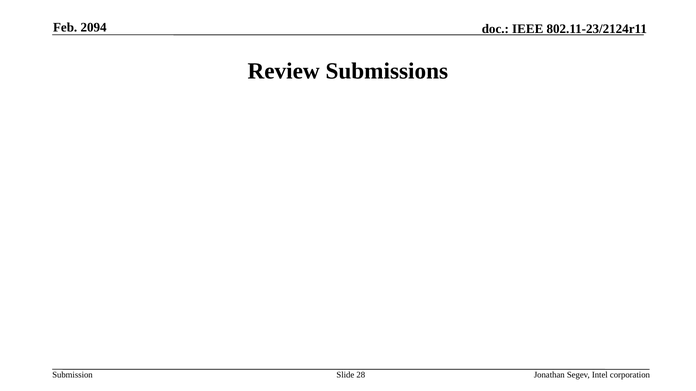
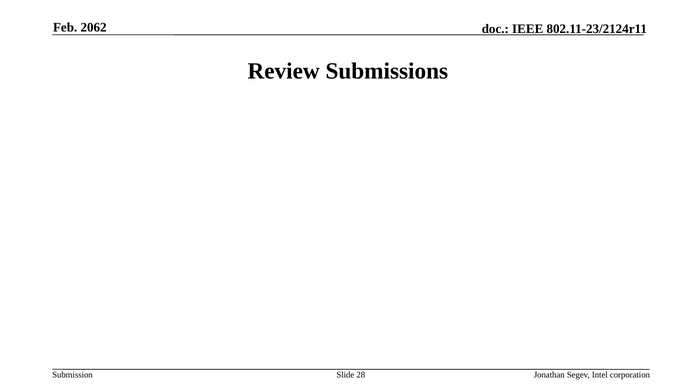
2094: 2094 -> 2062
